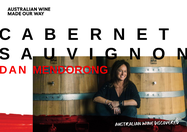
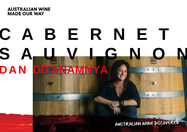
MENDORONG: MENDORONG -> DITANAMNYA
